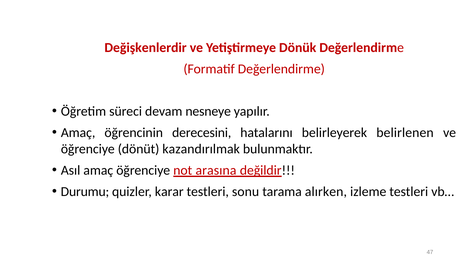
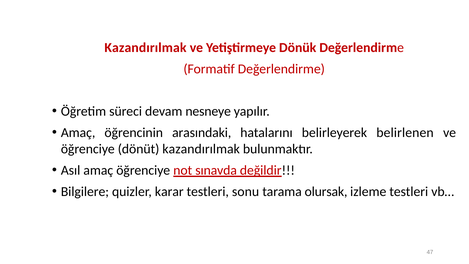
Değişkenlerdir at (146, 47): Değişkenlerdir -> Kazandırılmak
derecesini: derecesini -> arasındaki
arasına: arasına -> sınavda
Durumu: Durumu -> Bilgilere
alırken: alırken -> olursak
